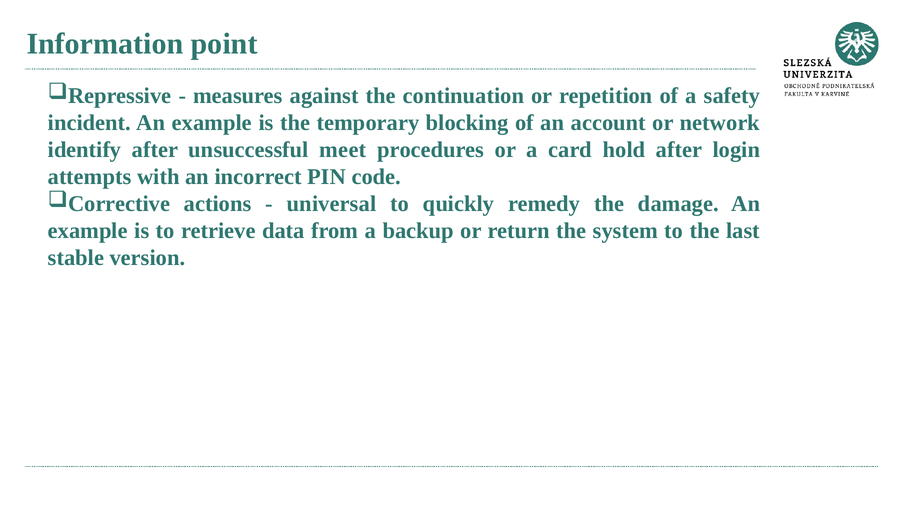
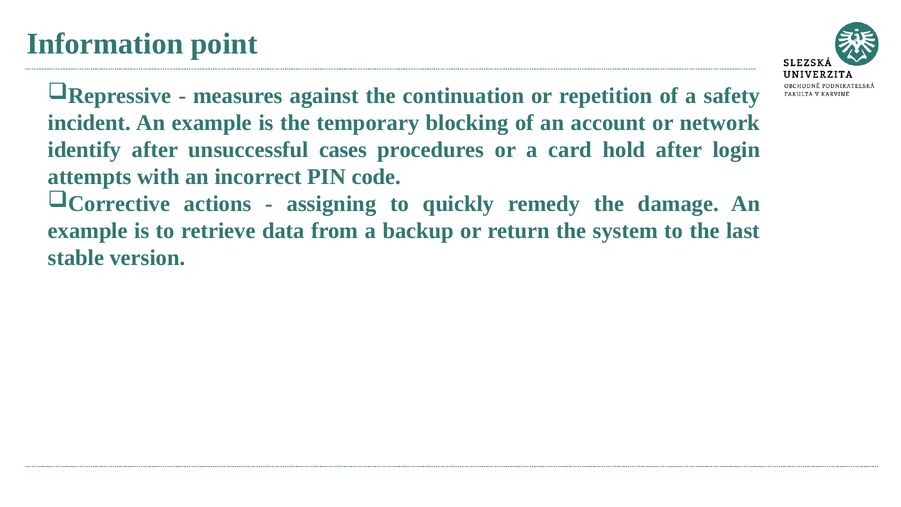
meet: meet -> cases
universal: universal -> assigning
